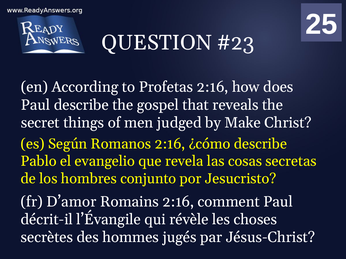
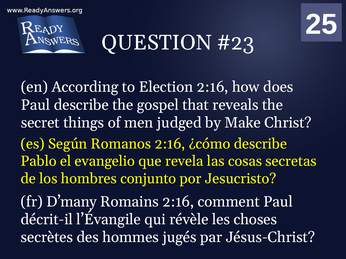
Profetas: Profetas -> Election
D’amor: D’amor -> D’many
